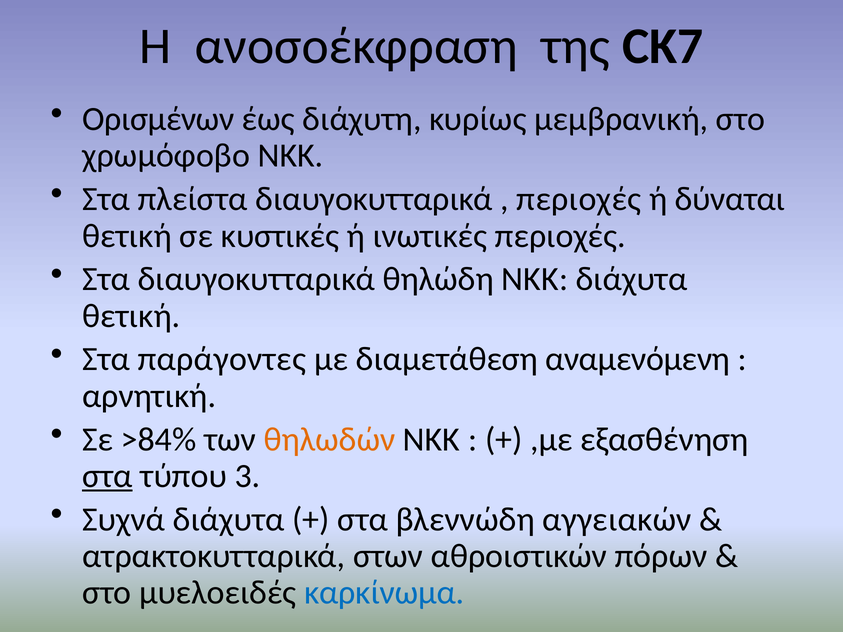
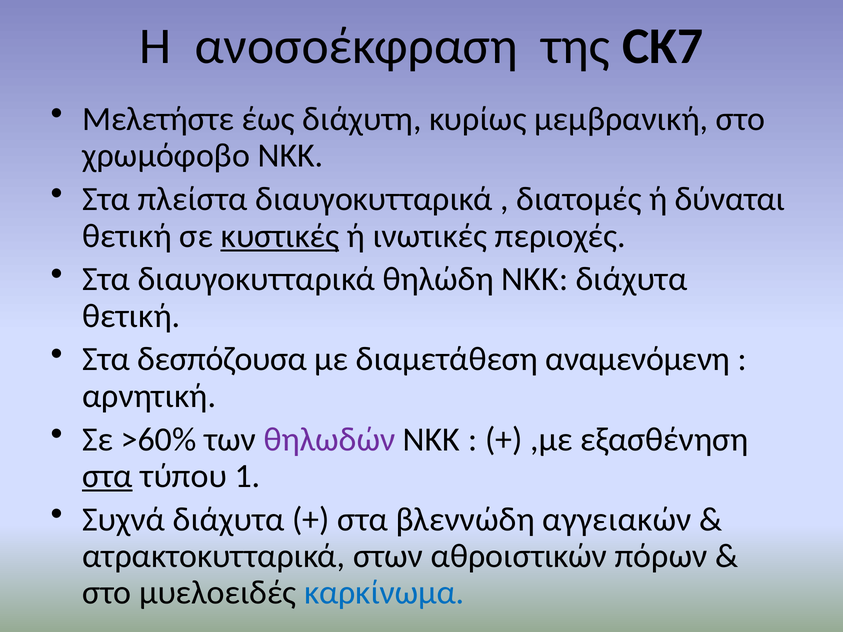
Ορισμένων: Ορισμένων -> Μελετήστε
περιοχές at (579, 199): περιοχές -> διατομές
κυστικές underline: none -> present
παράγοντες: παράγοντες -> δεσπόζουσα
>84%: >84% -> >60%
θηλωδών colour: orange -> purple
3: 3 -> 1
